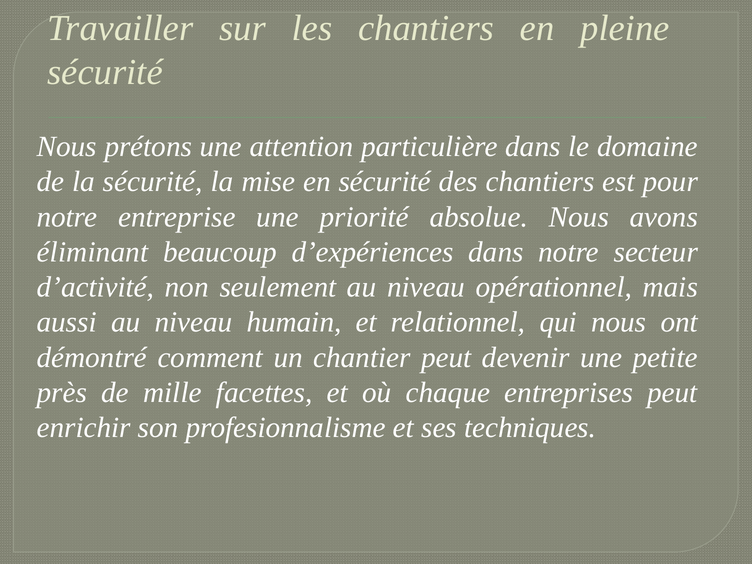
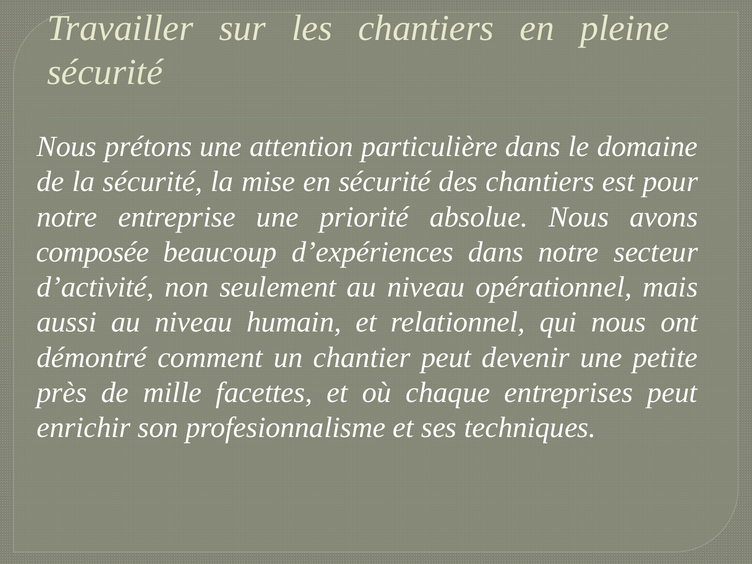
éliminant: éliminant -> composée
